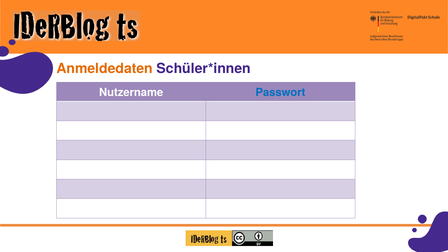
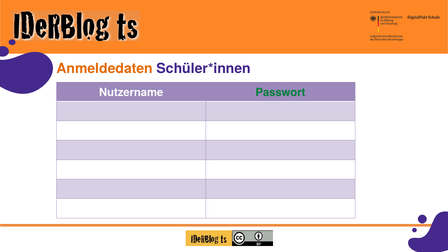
Passwort colour: blue -> green
